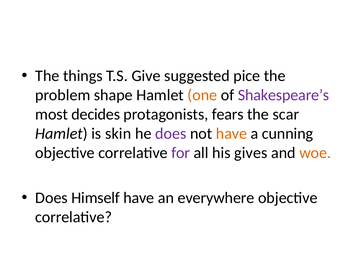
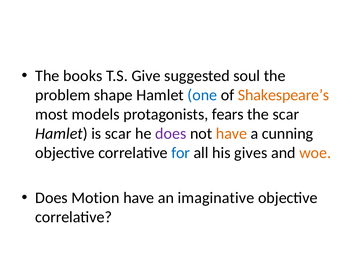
things: things -> books
pice: pice -> soul
one colour: orange -> blue
Shakespeare’s colour: purple -> orange
decides: decides -> models
is skin: skin -> scar
for colour: purple -> blue
Himself: Himself -> Motion
everywhere: everywhere -> imaginative
